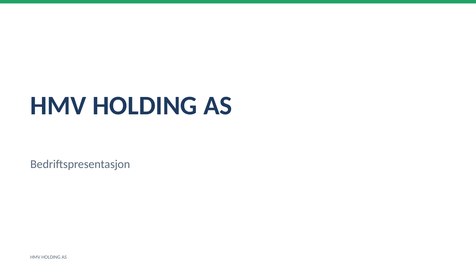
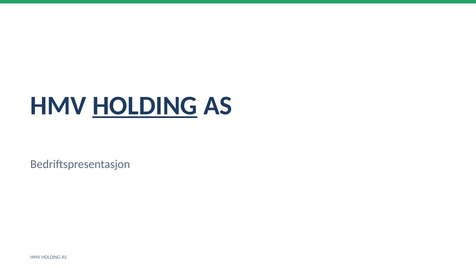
HOLDING at (145, 106) underline: none -> present
